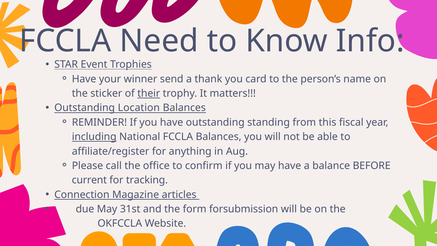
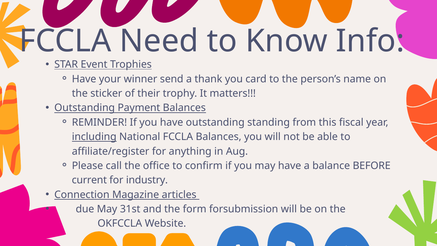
their underline: present -> none
Location: Location -> Payment
tracking: tracking -> industry
